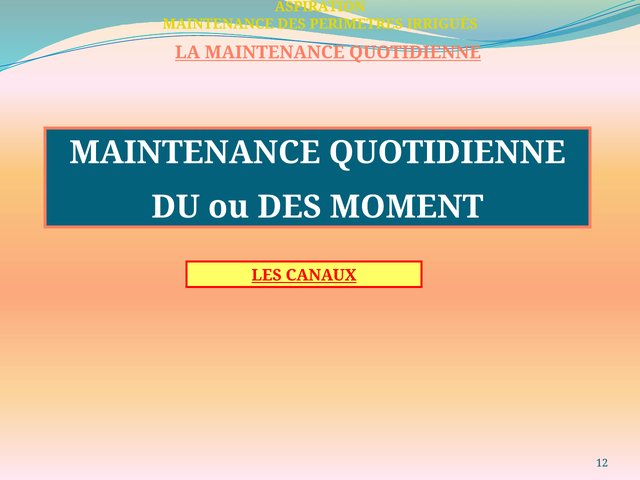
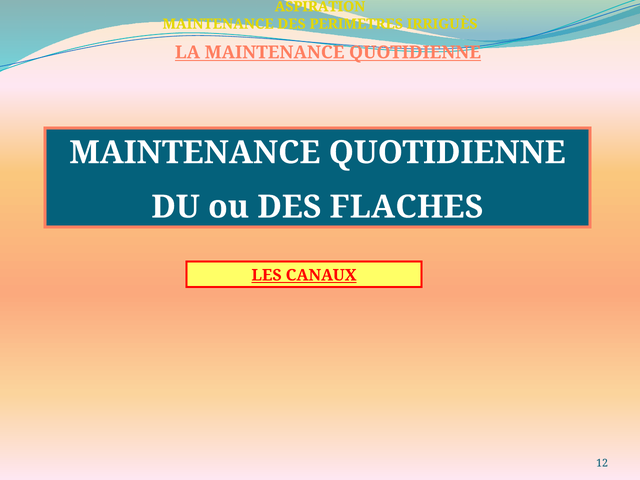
MOMENT: MOMENT -> FLACHES
